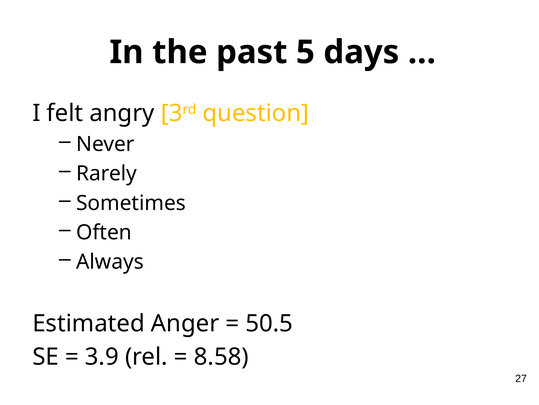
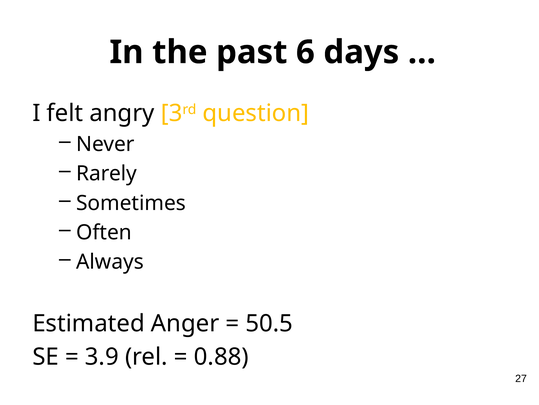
5: 5 -> 6
8.58: 8.58 -> 0.88
